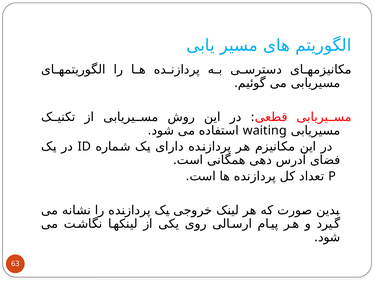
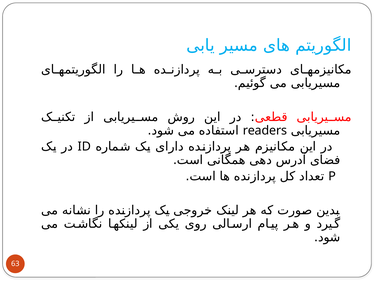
waiting: waiting -> readers
